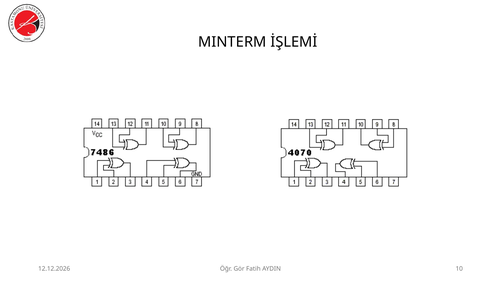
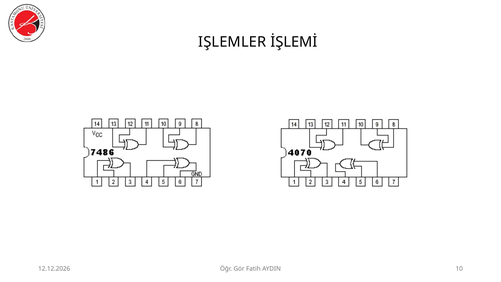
MINTERM: MINTERM -> IŞLEMLER
